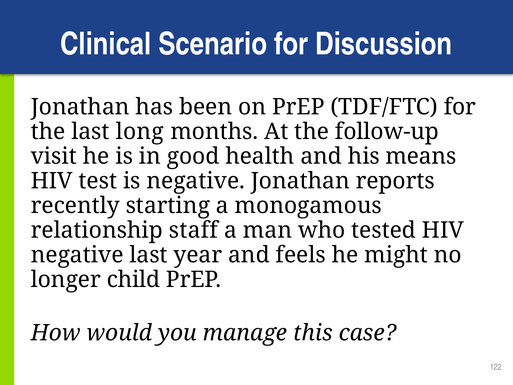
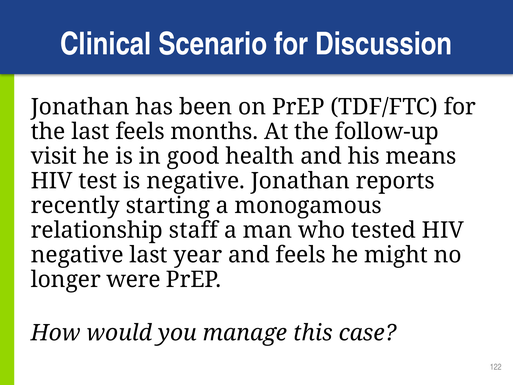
last long: long -> feels
child: child -> were
